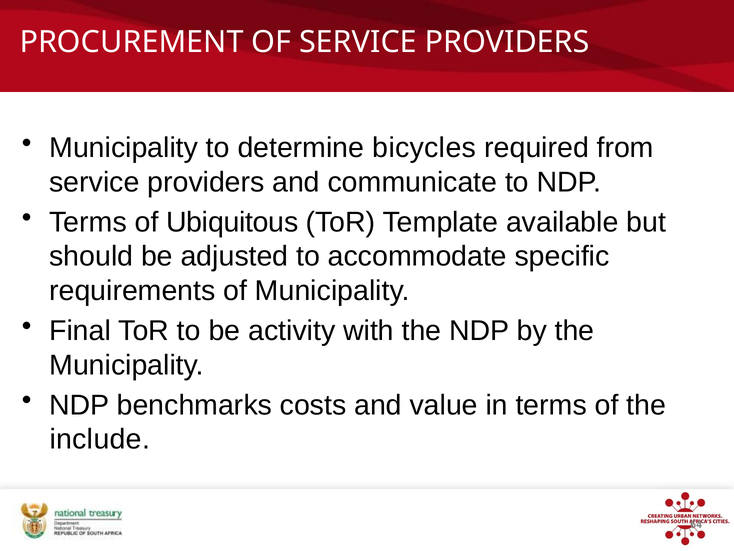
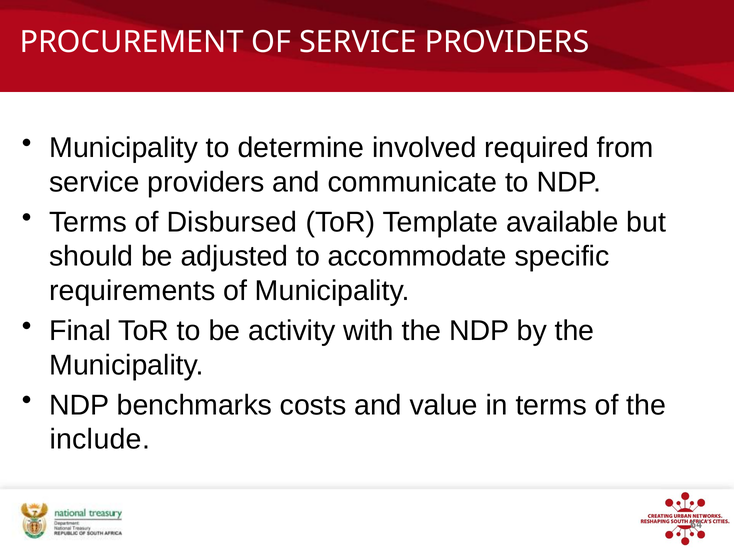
bicycles: bicycles -> involved
Ubiquitous: Ubiquitous -> Disbursed
